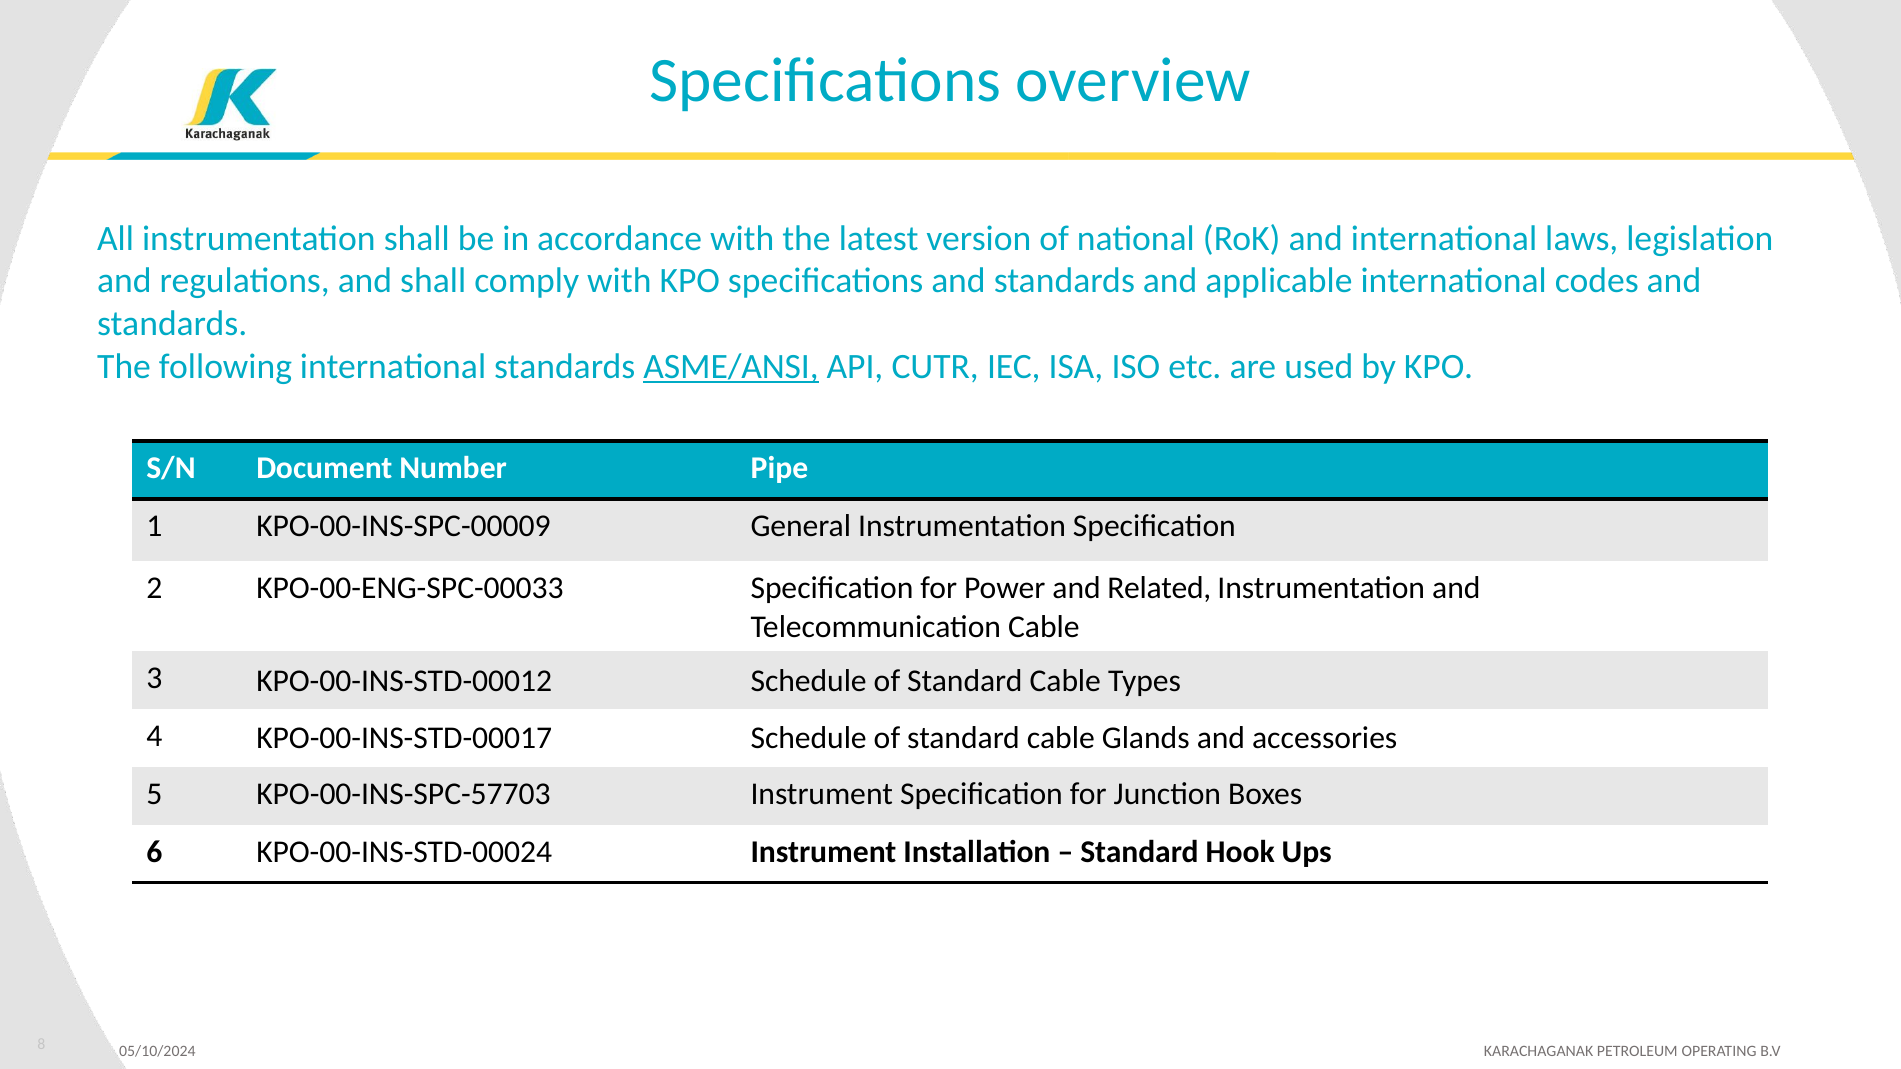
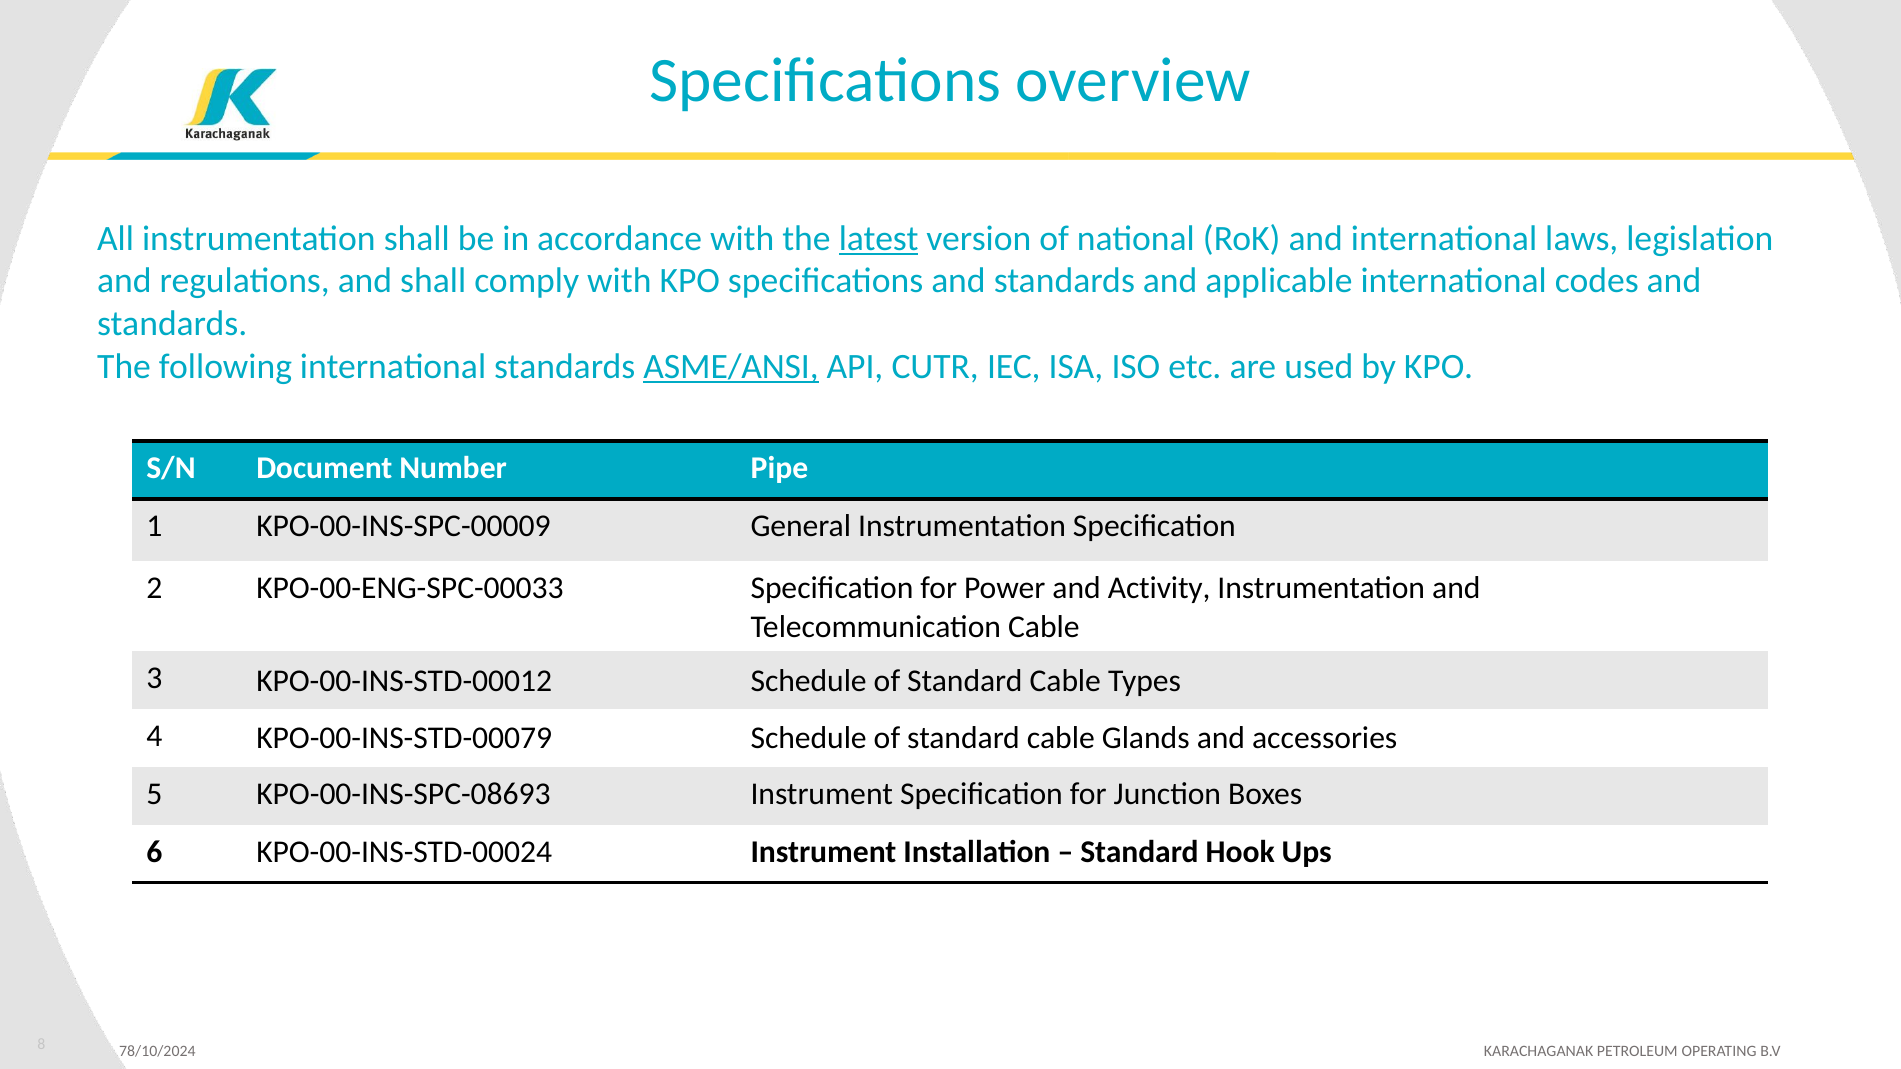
latest underline: none -> present
Related: Related -> Activity
KPO-00-INS-STD-00017: KPO-00-INS-STD-00017 -> KPO-00-INS-STD-00079
KPO-00-INS-SPC-57703: KPO-00-INS-SPC-57703 -> KPO-00-INS-SPC-08693
05/10/2024: 05/10/2024 -> 78/10/2024
